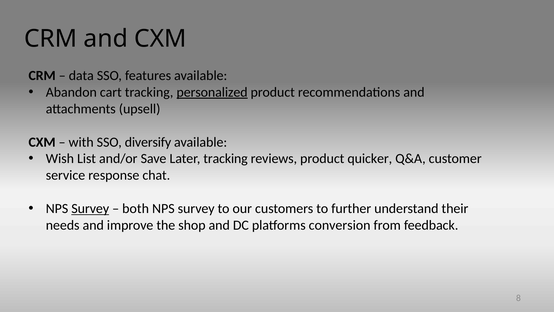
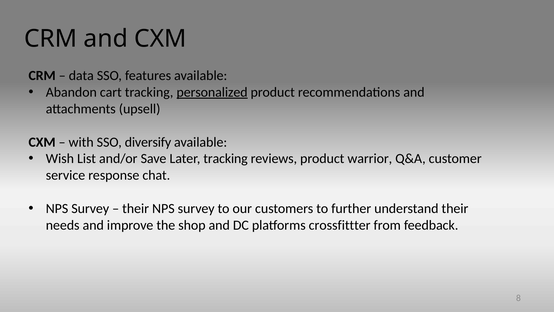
quicker: quicker -> warrior
Survey at (90, 208) underline: present -> none
both at (136, 208): both -> their
conversion: conversion -> crossfittter
